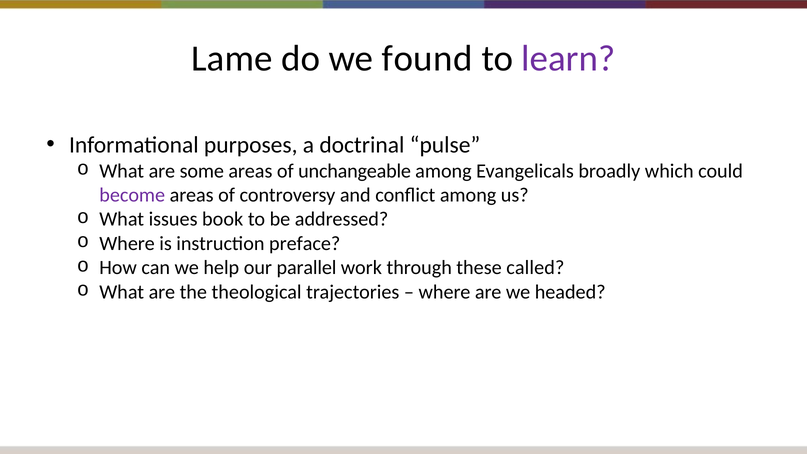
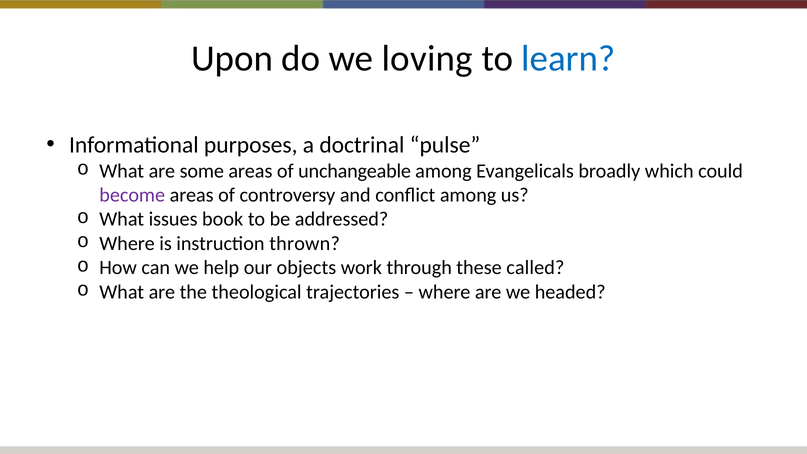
Lame: Lame -> Upon
found: found -> loving
learn colour: purple -> blue
preface: preface -> thrown
parallel: parallel -> objects
